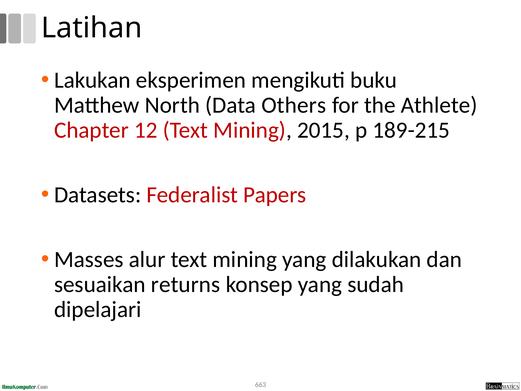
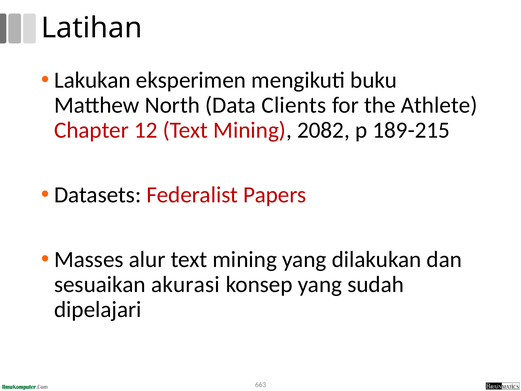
Others: Others -> Clients
2015: 2015 -> 2082
returns: returns -> akurasi
